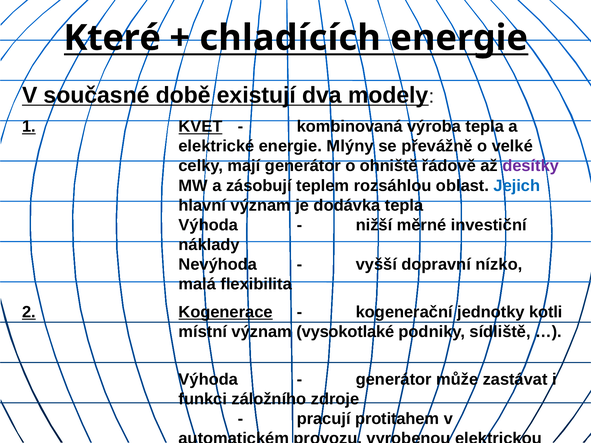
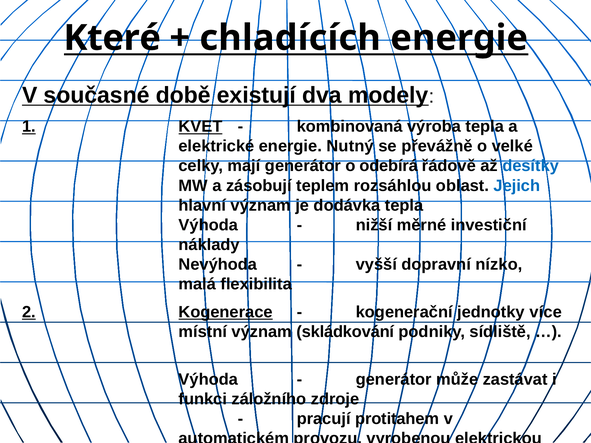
Mlýny: Mlýny -> Nutný
ohniště: ohniště -> odebírá
desítky colour: purple -> blue
kotli: kotli -> více
vysokotlaké: vysokotlaké -> skládkování
